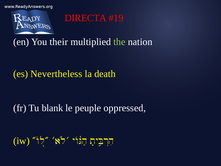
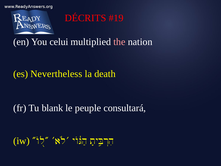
DIRECTA: DIRECTA -> DÉCRITS
their: their -> celui
the colour: light green -> pink
oppressed: oppressed -> consultará
